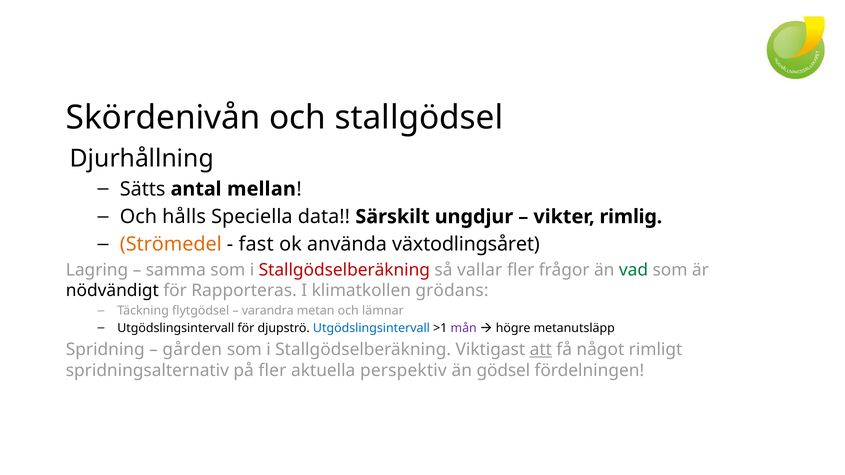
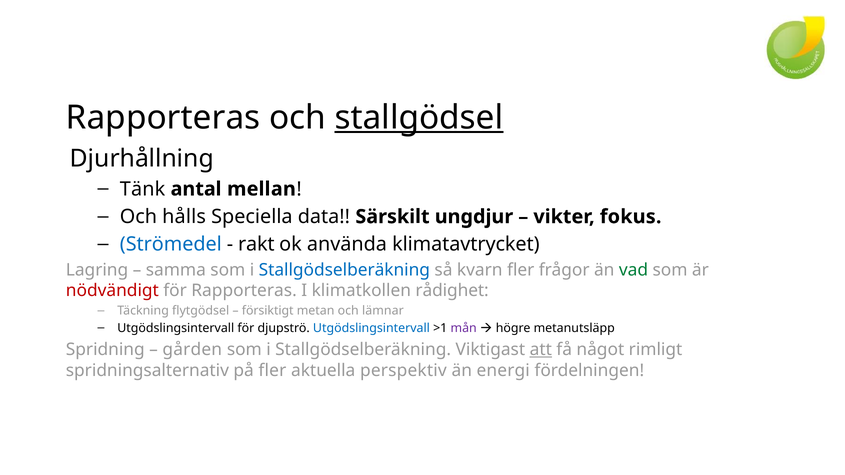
Skördenivån at (163, 118): Skördenivån -> Rapporteras
stallgödsel underline: none -> present
Sätts: Sätts -> Tänk
rimlig: rimlig -> fokus
Strömedel colour: orange -> blue
fast: fast -> rakt
växtodlingsåret: växtodlingsåret -> klimatavtrycket
Stallgödselberäkning at (344, 270) colour: red -> blue
vallar: vallar -> kvarn
nödvändigt colour: black -> red
grödans: grödans -> rådighet
varandra: varandra -> försiktigt
gödsel: gödsel -> energi
